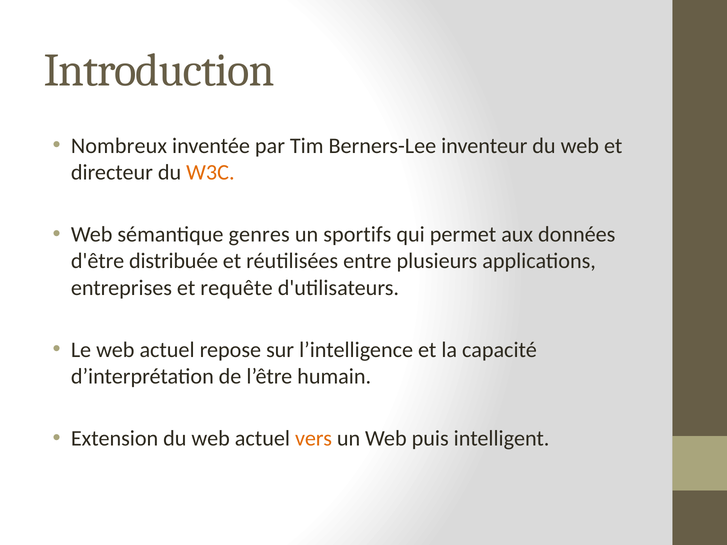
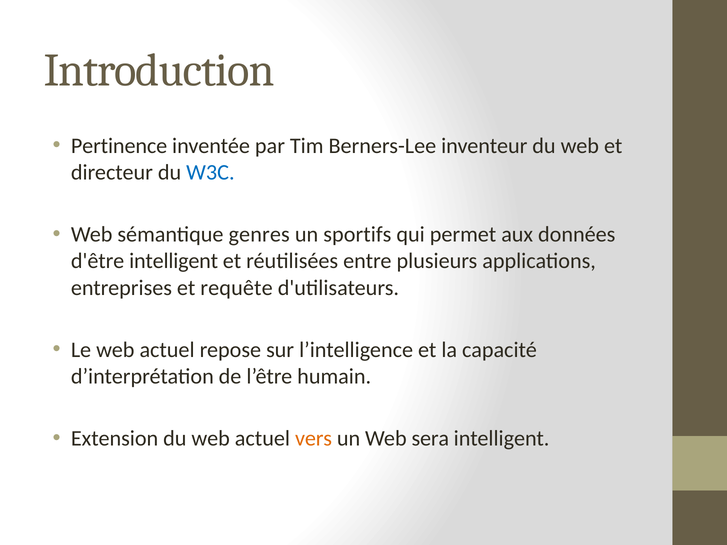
Nombreux: Nombreux -> Pertinence
W3C colour: orange -> blue
d'être distribuée: distribuée -> intelligent
puis: puis -> sera
